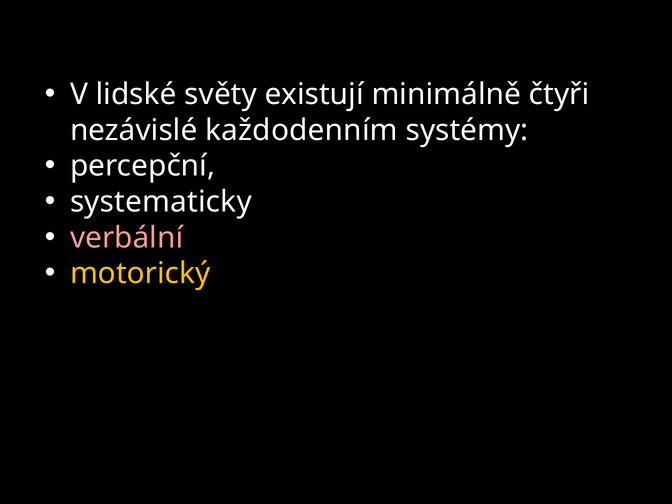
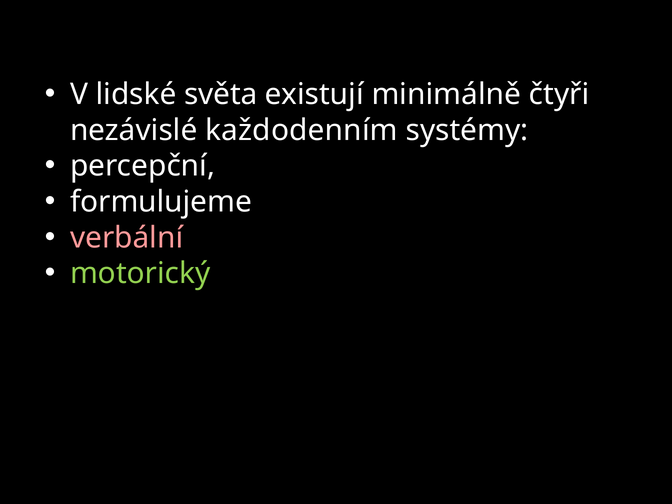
světy: světy -> světa
systematicky: systematicky -> formulujeme
motorický colour: yellow -> light green
